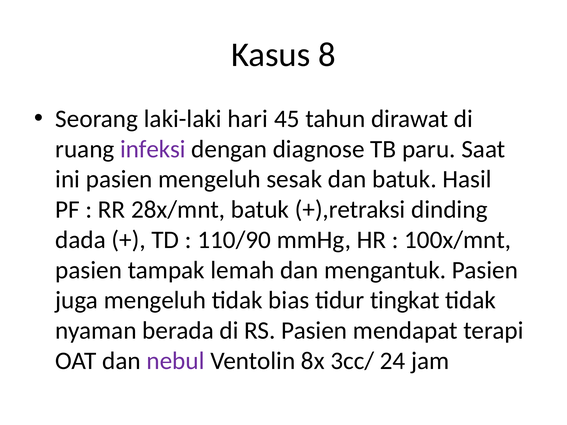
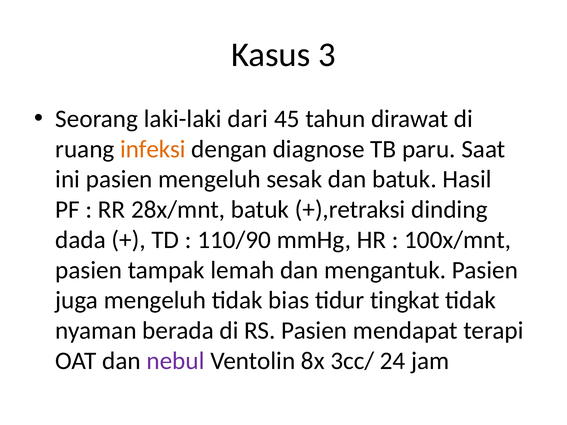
8: 8 -> 3
hari: hari -> dari
infeksi colour: purple -> orange
